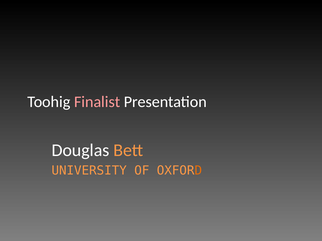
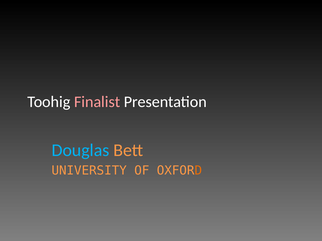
Douglas colour: white -> light blue
